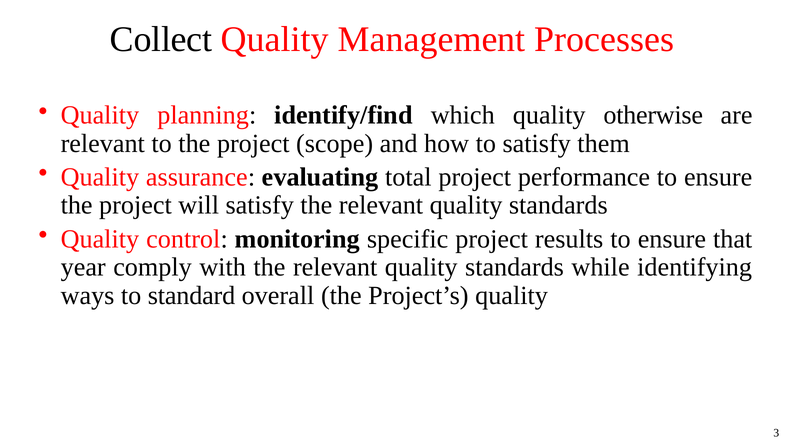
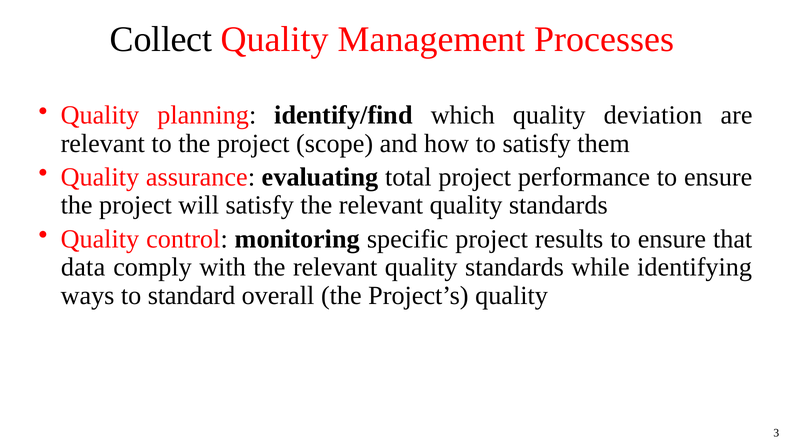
otherwise: otherwise -> deviation
year: year -> data
